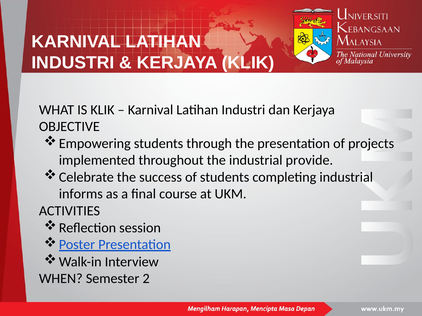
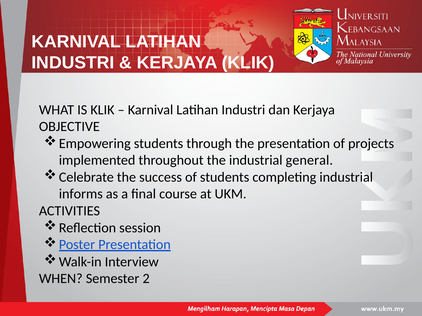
provide: provide -> general
